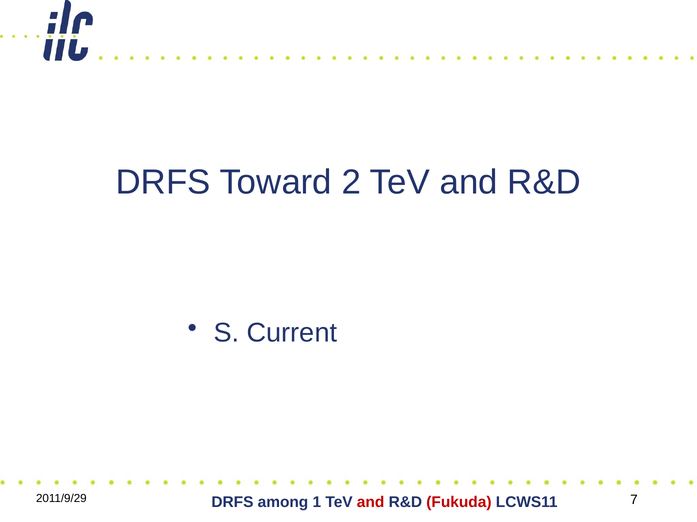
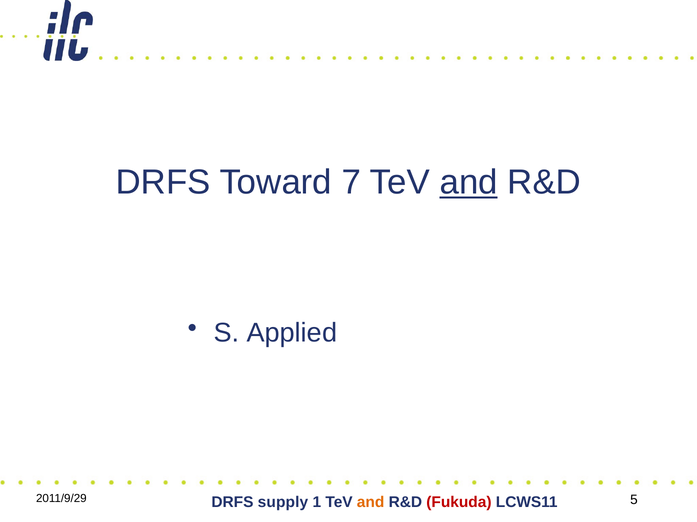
2: 2 -> 7
and at (469, 183) underline: none -> present
Current: Current -> Applied
among: among -> supply
and at (371, 503) colour: red -> orange
7: 7 -> 5
